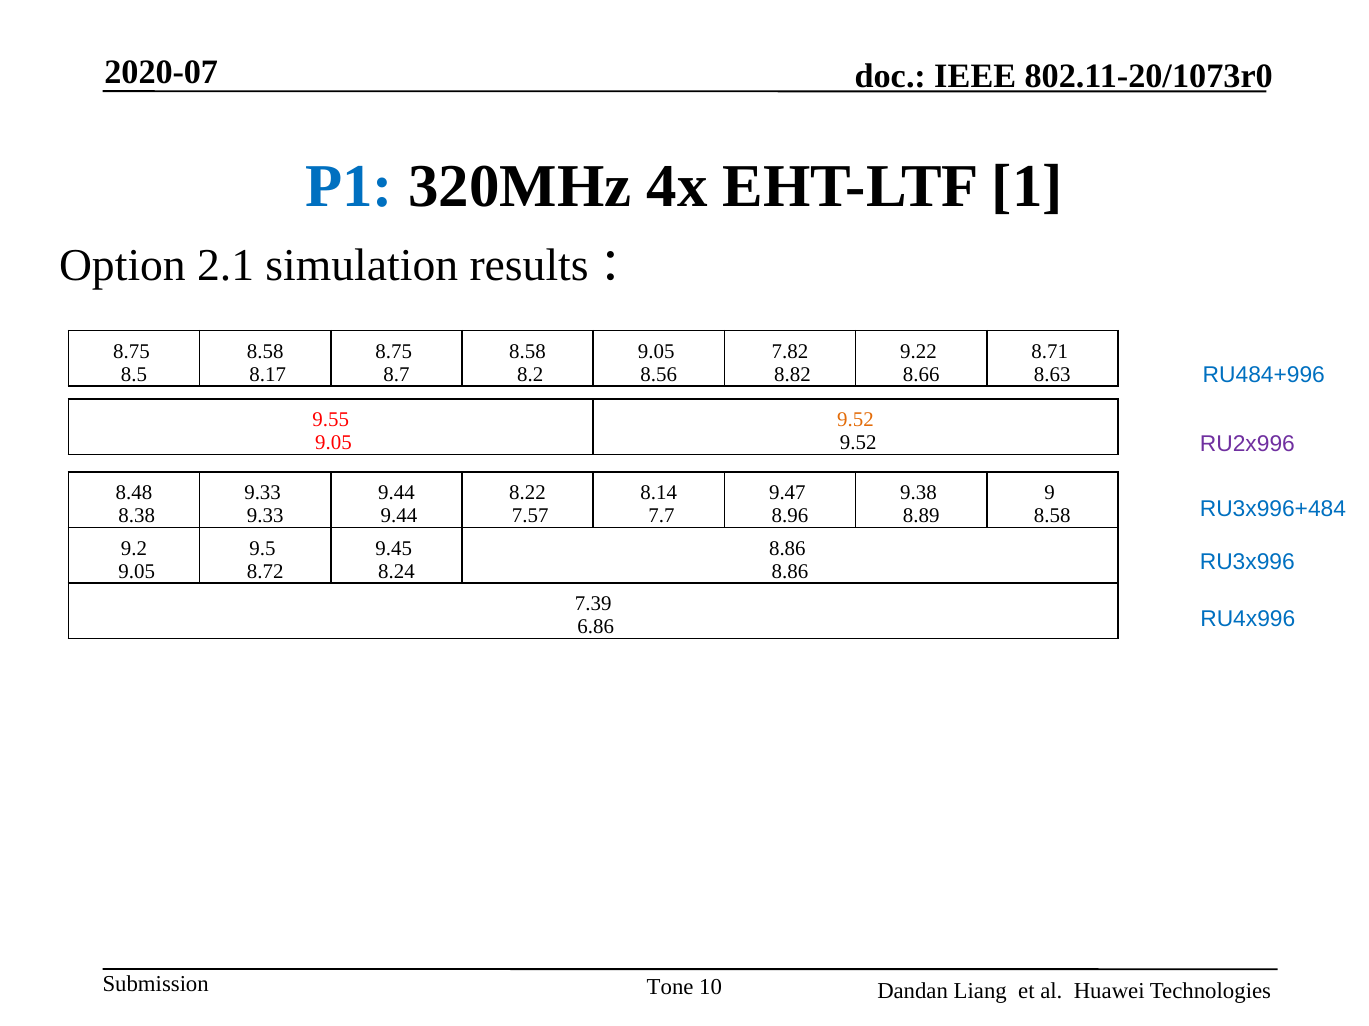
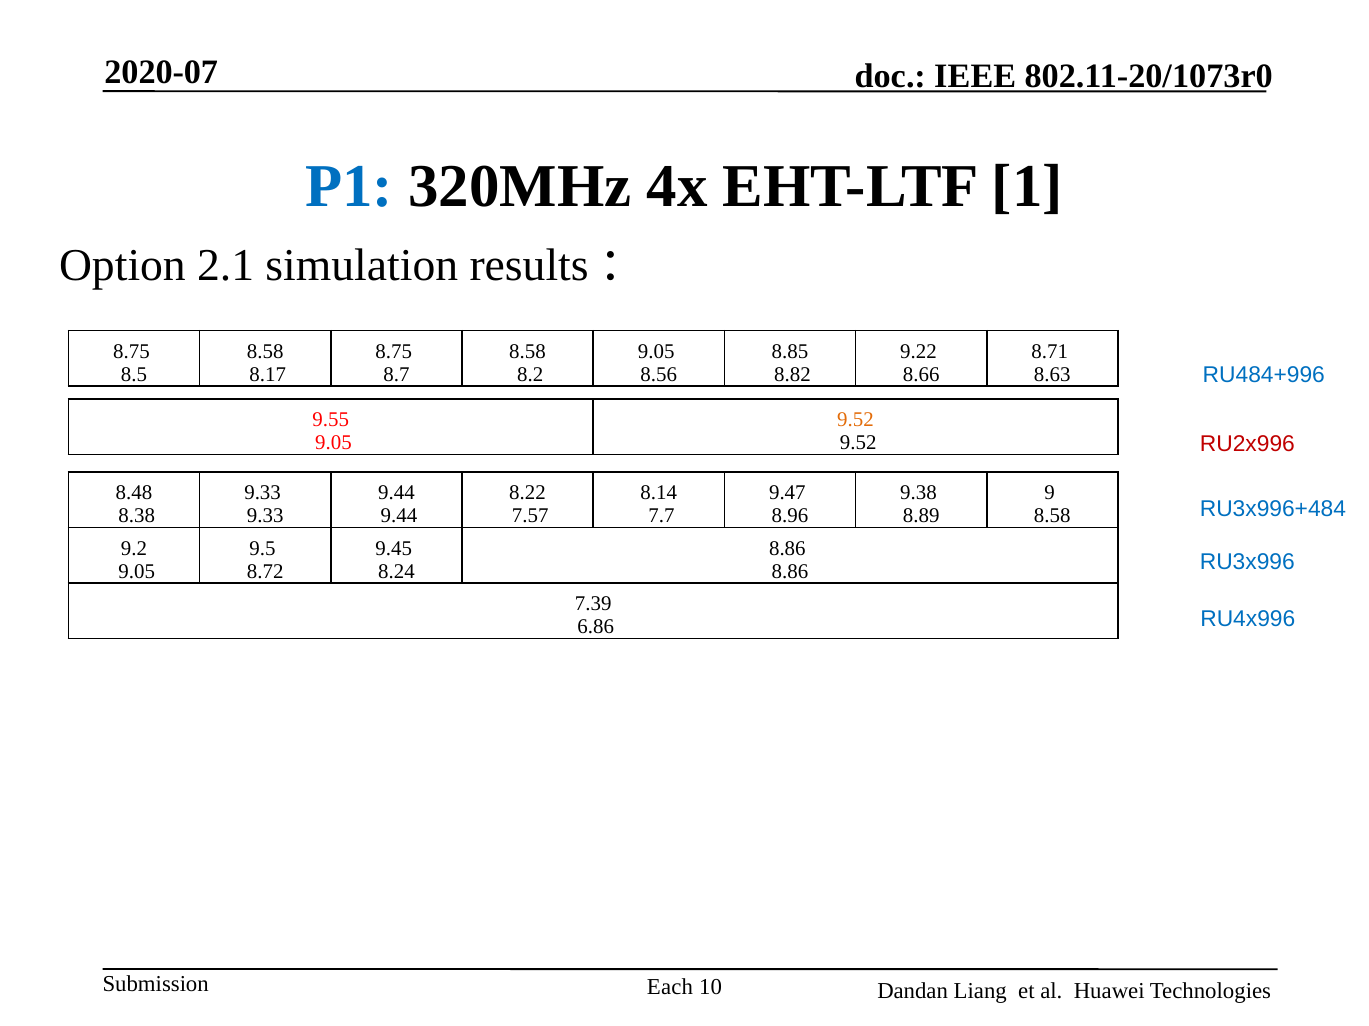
7.82: 7.82 -> 8.85
RU2x996 colour: purple -> red
Tone: Tone -> Each
